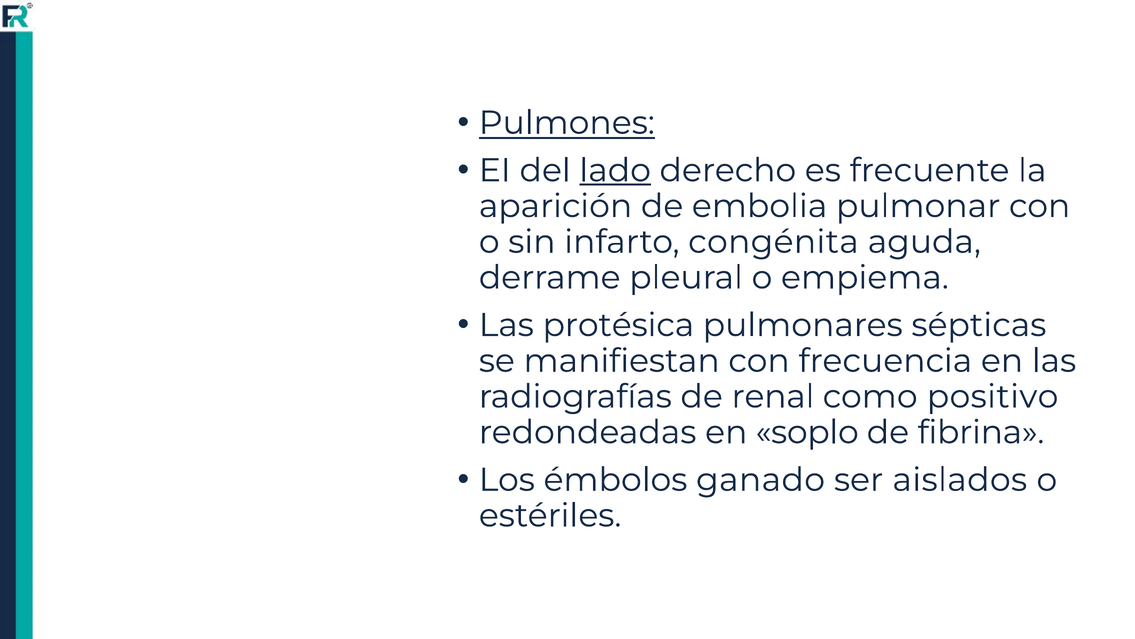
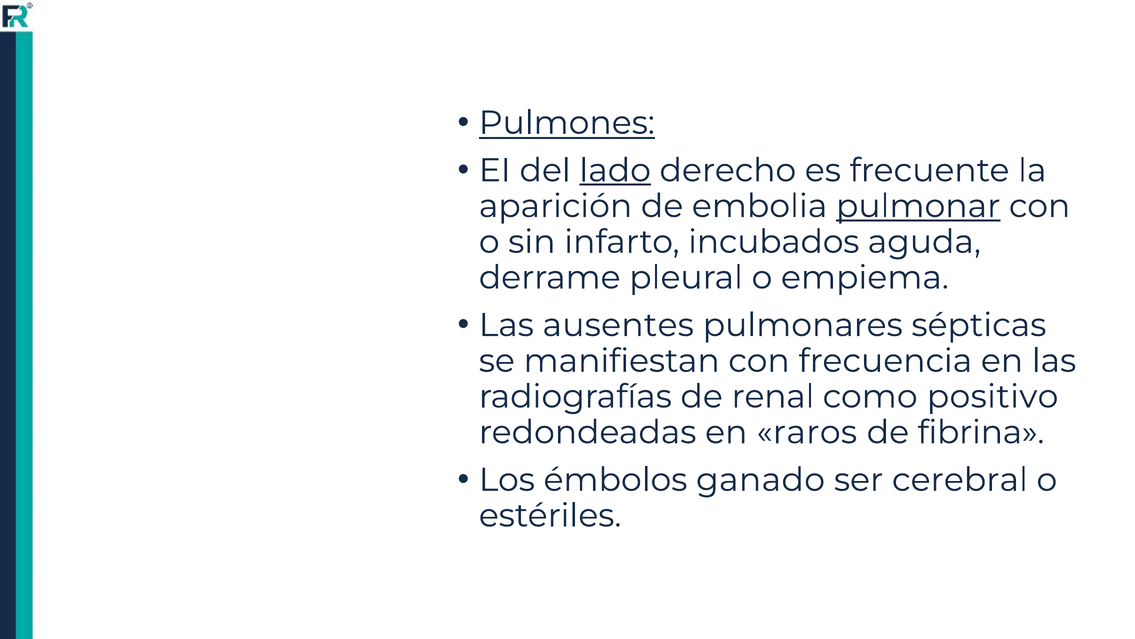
pulmonar underline: none -> present
congénita: congénita -> incubados
protésica: protésica -> ausentes
soplo: soplo -> raros
aislados: aislados -> cerebral
